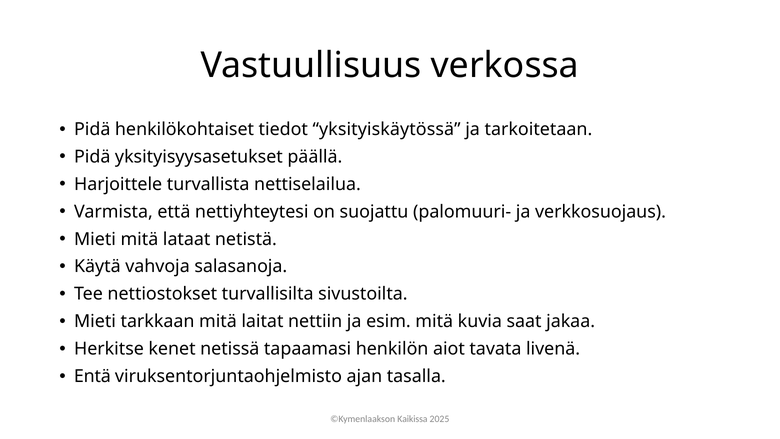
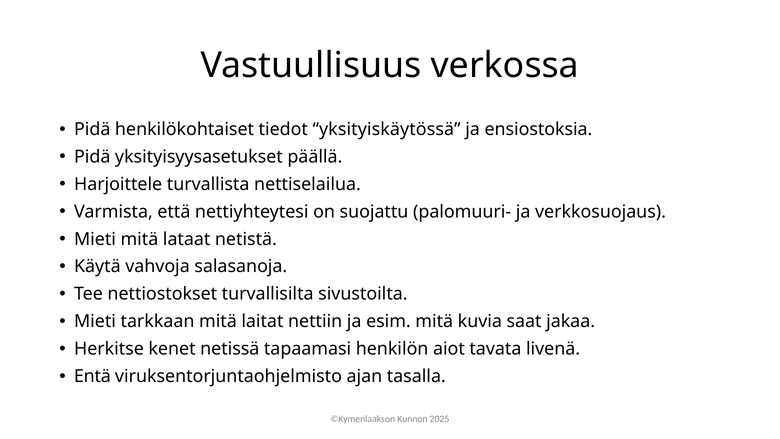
tarkoitetaan: tarkoitetaan -> ensiostoksia
Kaikissa: Kaikissa -> Kunnon
